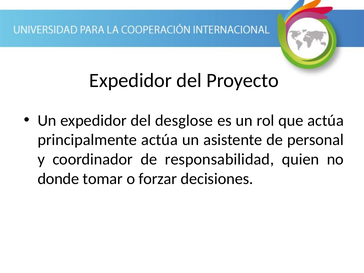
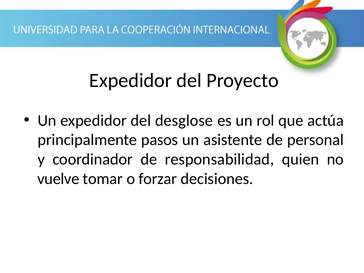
principalmente actúa: actúa -> pasos
donde: donde -> vuelve
